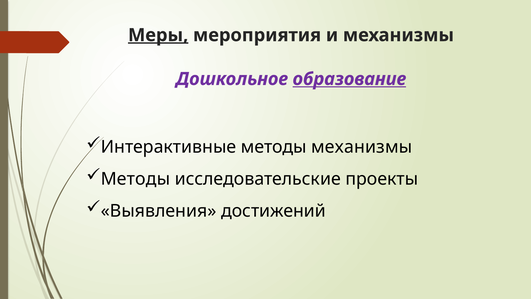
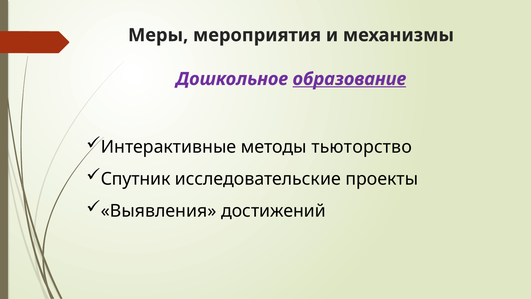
Меры underline: present -> none
методы механизмы: механизмы -> тьюторство
Методы at (135, 179): Методы -> Спутник
